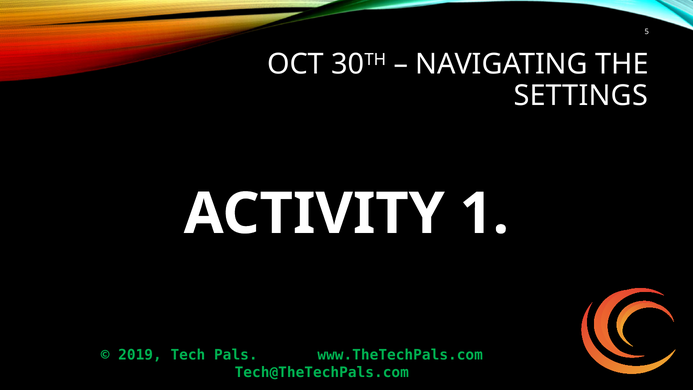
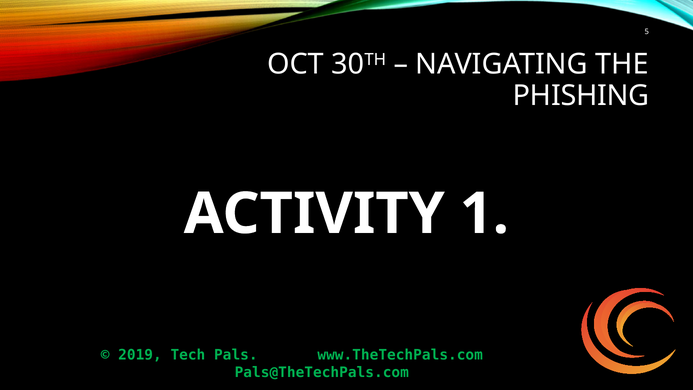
SETTINGS: SETTINGS -> PHISHING
Tech@TheTechPals.com: Tech@TheTechPals.com -> Pals@TheTechPals.com
